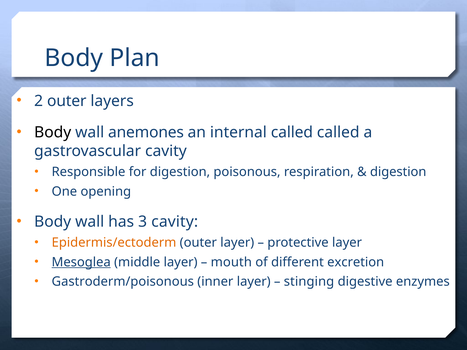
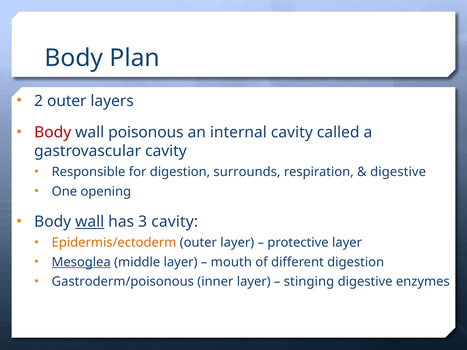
Body at (53, 133) colour: black -> red
anemones: anemones -> poisonous
internal called: called -> cavity
poisonous: poisonous -> surrounds
digestion at (398, 172): digestion -> digestive
wall at (90, 222) underline: none -> present
different excretion: excretion -> digestion
